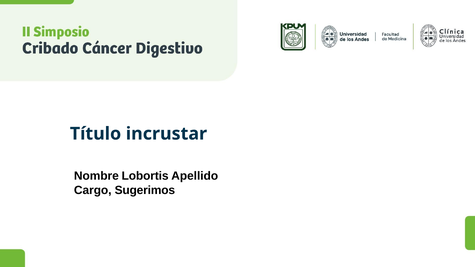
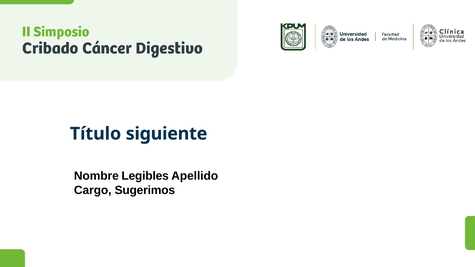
incrustar: incrustar -> siguiente
Lobortis: Lobortis -> Legibles
